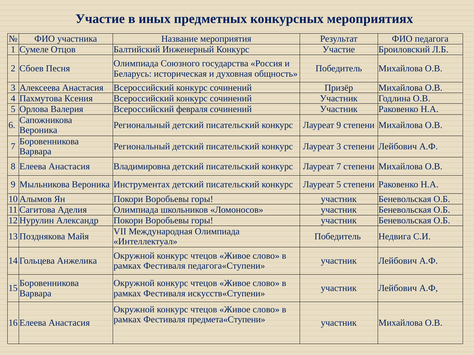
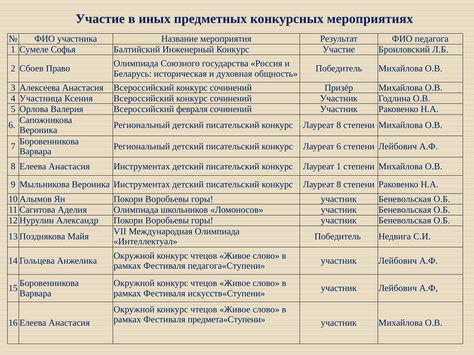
Отцов: Отцов -> Софья
Песня: Песня -> Право
Пахмутова: Пахмутова -> Участница
9 at (339, 125): 9 -> 8
Лауреат 3: 3 -> 6
Анастасия Владимировна: Владимировна -> Инструментах
Лауреат 7: 7 -> 1
5 at (339, 185): 5 -> 8
